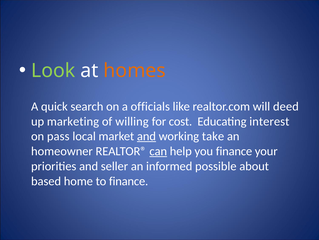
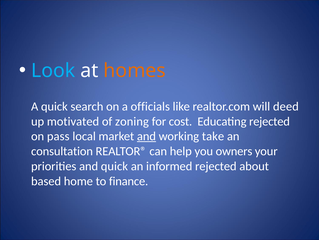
Look colour: light green -> light blue
marketing: marketing -> motivated
willing: willing -> zoning
Educating interest: interest -> rejected
homeowner: homeowner -> consultation
can underline: present -> none
you finance: finance -> owners
and seller: seller -> quick
informed possible: possible -> rejected
